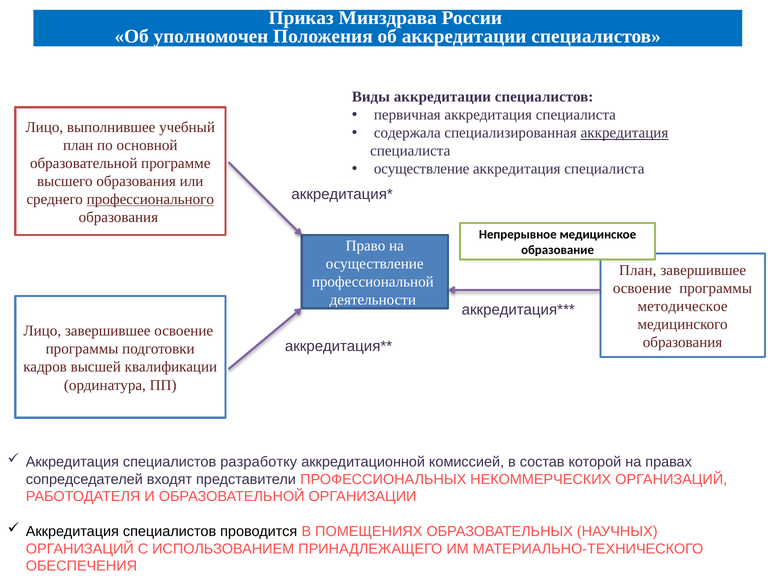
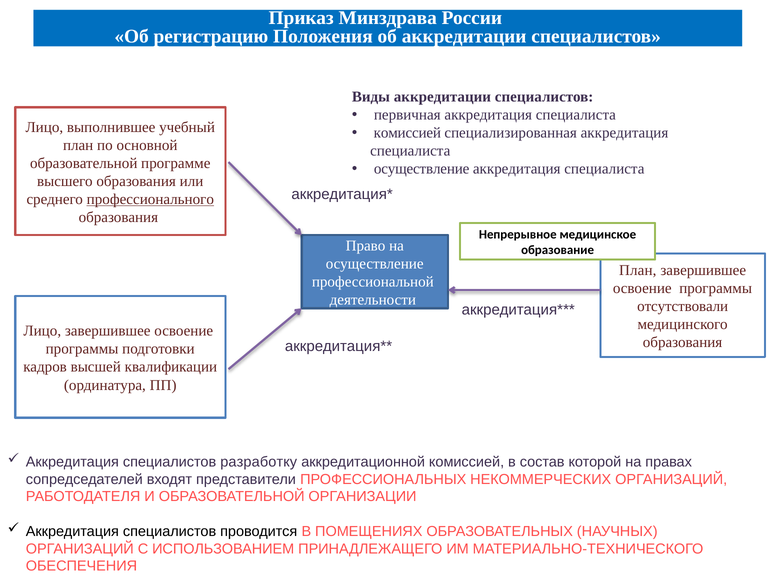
уполномочен: уполномочен -> регистрацию
содержала at (407, 133): содержала -> комиссией
аккредитация at (625, 133) underline: present -> none
методическое: методическое -> отсутствовали
